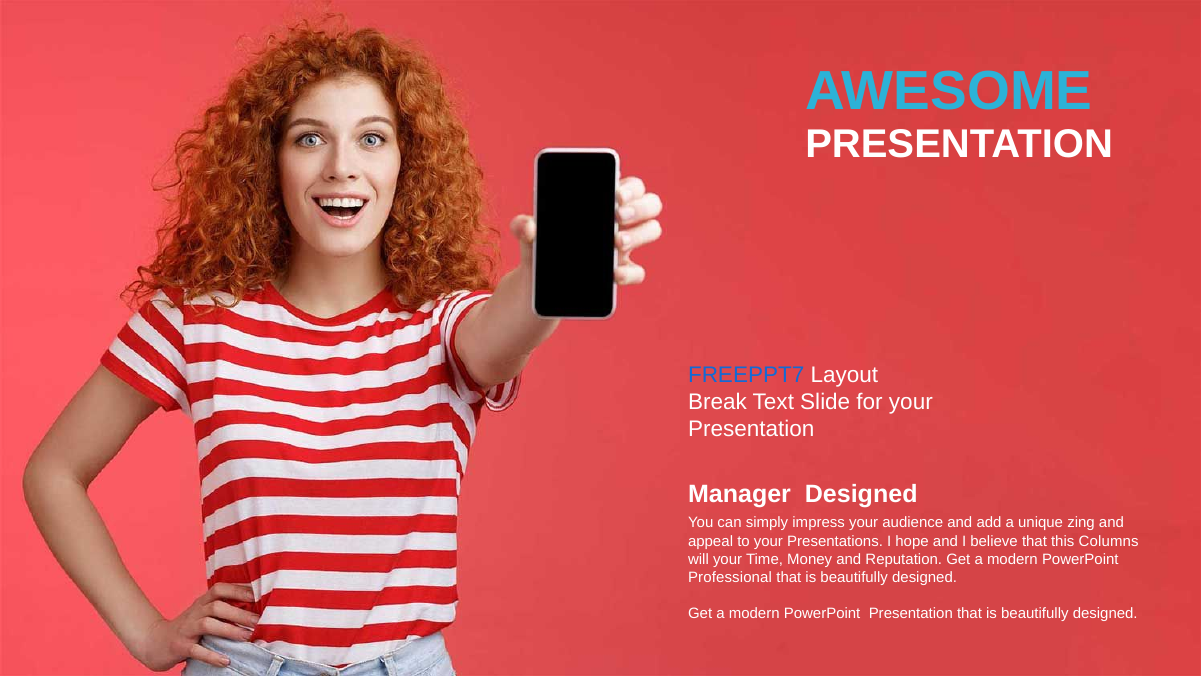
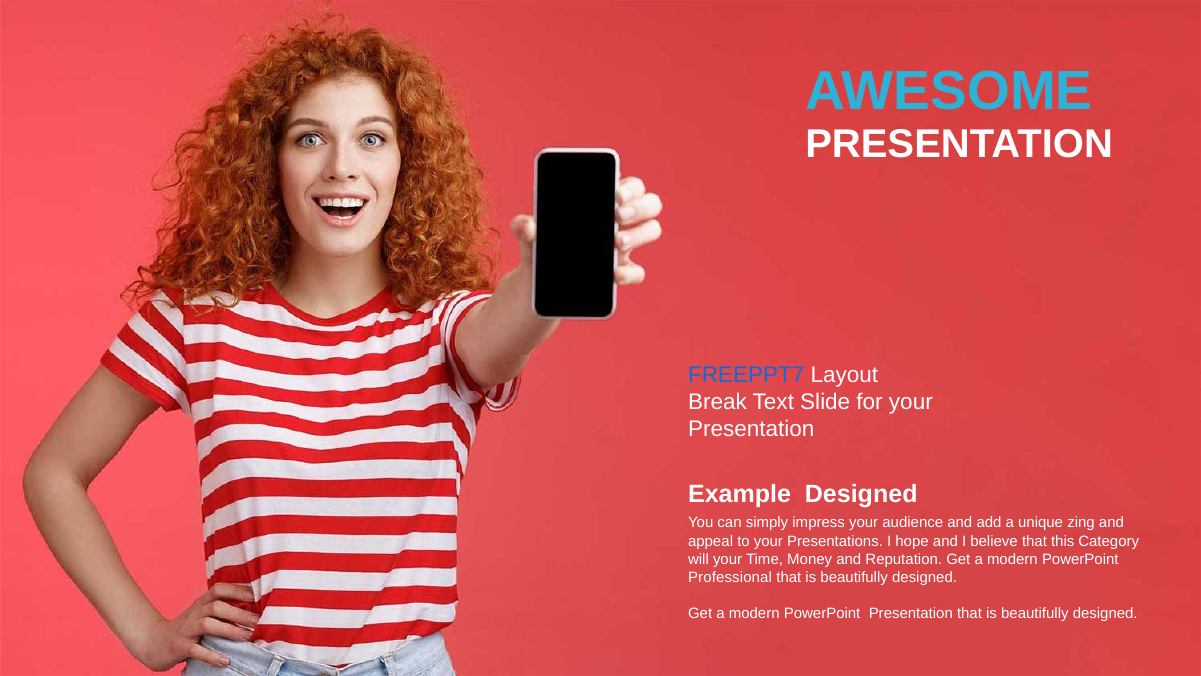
Manager: Manager -> Example
Columns: Columns -> Category
